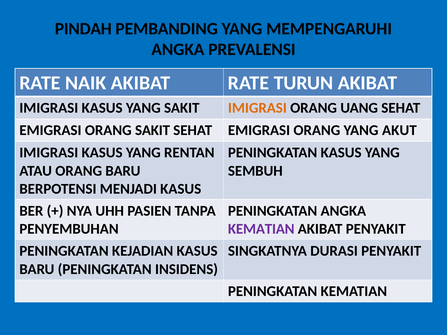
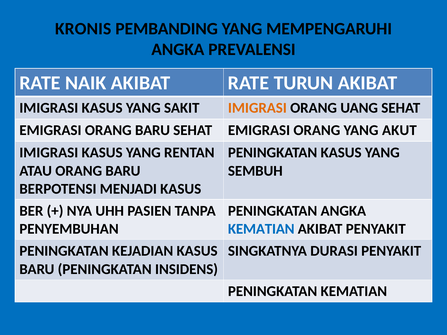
PINDAH: PINDAH -> KRONIS
EMIGRASI ORANG SAKIT: SAKIT -> BARU
KEMATIAN at (261, 229) colour: purple -> blue
